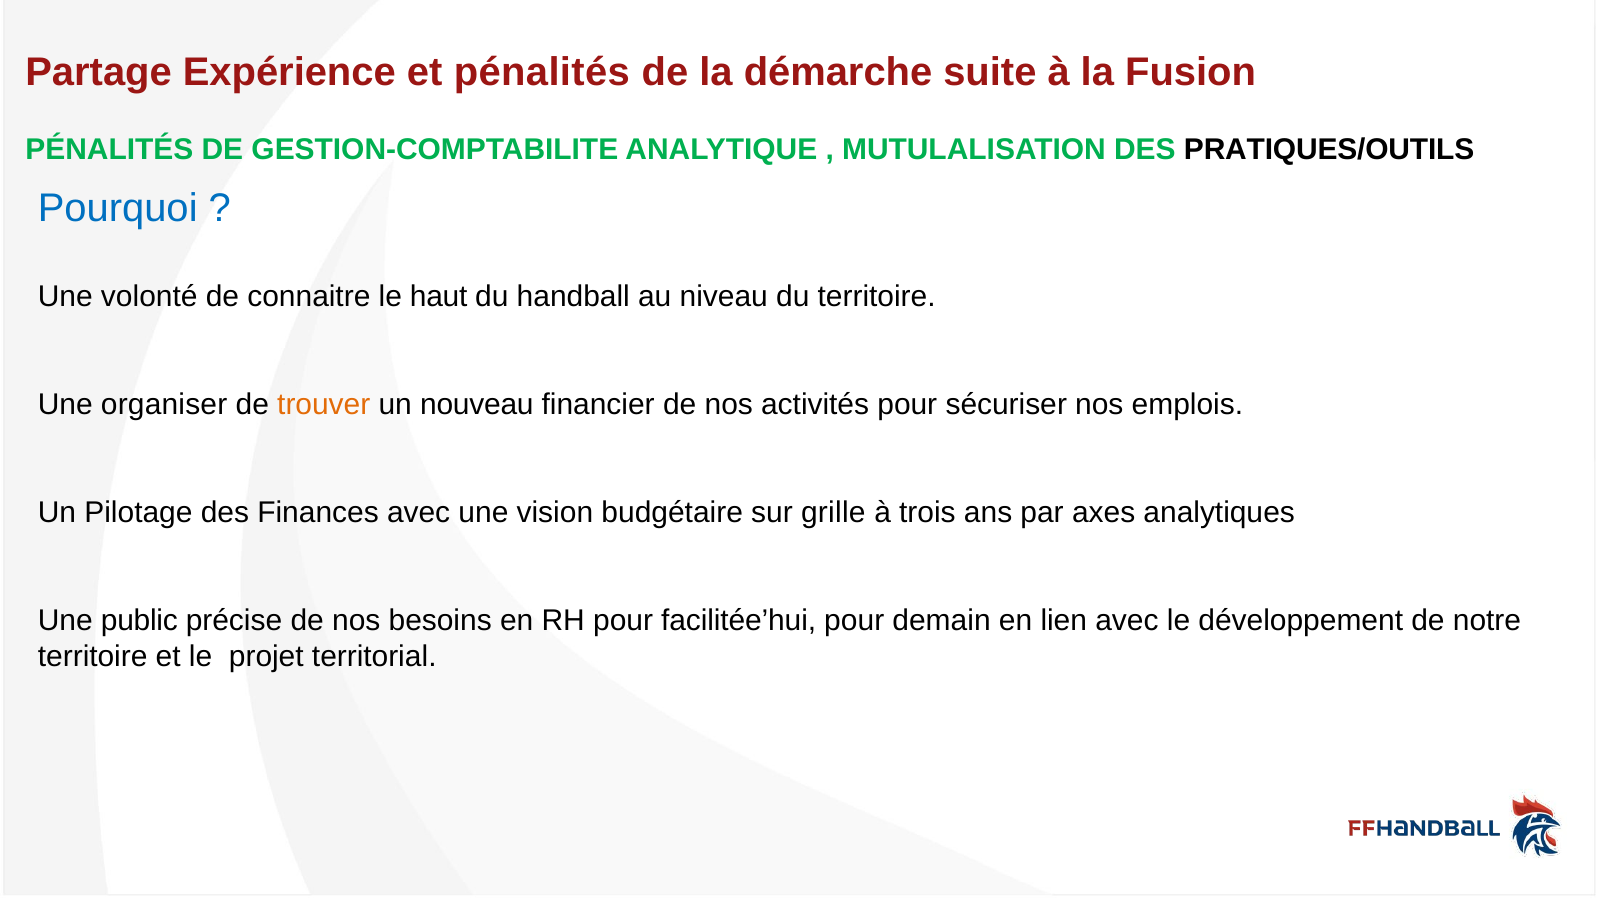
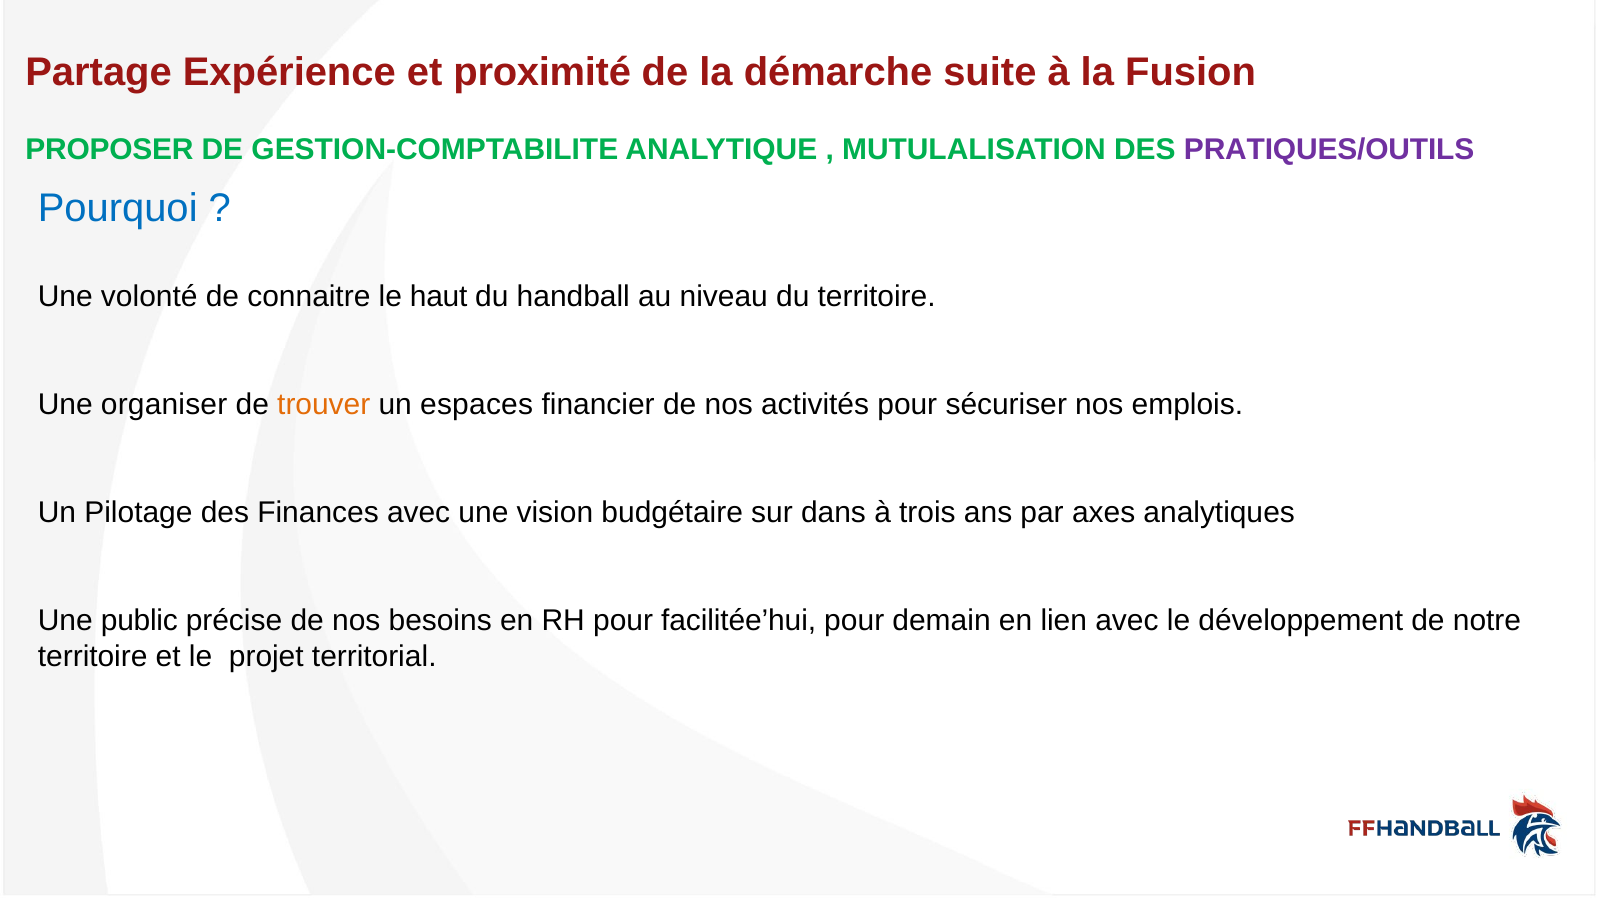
et pénalités: pénalités -> proximité
PÉNALITÉS at (109, 150): PÉNALITÉS -> PROPOSER
PRATIQUES/OUTILS colour: black -> purple
nouveau: nouveau -> espaces
grille: grille -> dans
